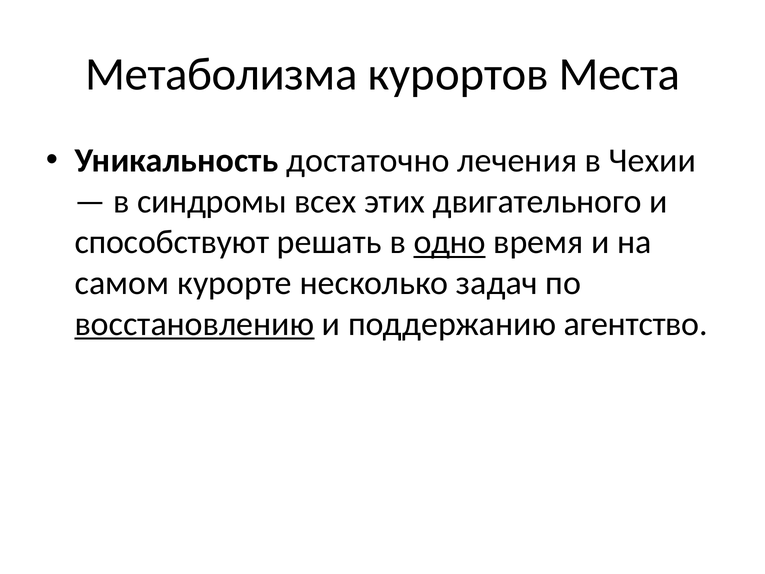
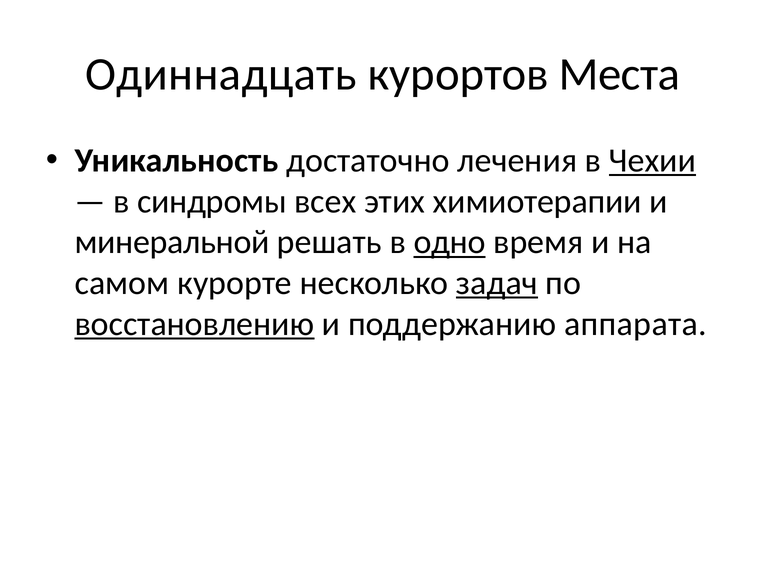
Метаболизма: Метаболизма -> Одиннадцать
Чехии underline: none -> present
двигательного: двигательного -> химиотерапии
способствуют: способствуют -> минеральной
задач underline: none -> present
агентство: агентство -> аппарата
